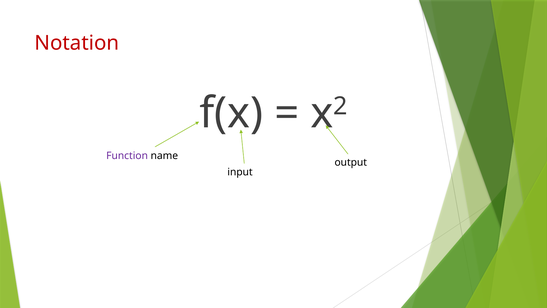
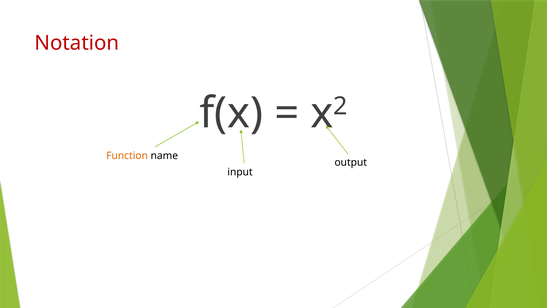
Function colour: purple -> orange
